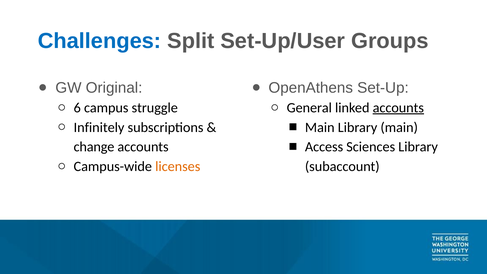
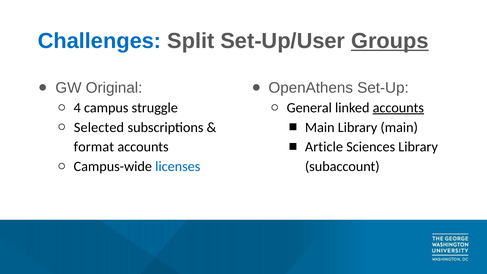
Groups underline: none -> present
6: 6 -> 4
Infinitely: Infinitely -> Selected
Access: Access -> Article
change: change -> format
licenses colour: orange -> blue
